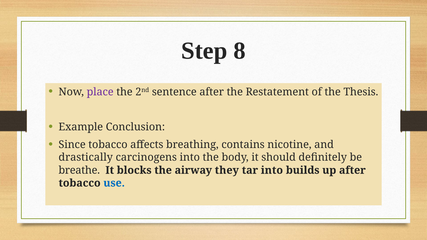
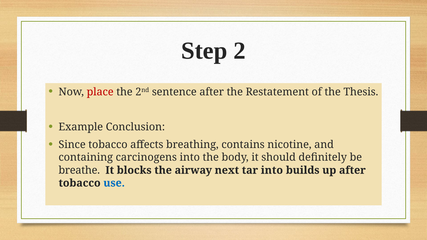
8: 8 -> 2
place colour: purple -> red
drastically: drastically -> containing
they: they -> next
